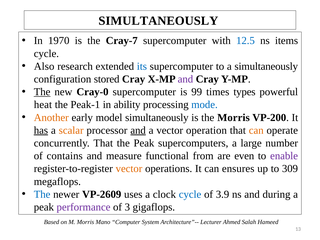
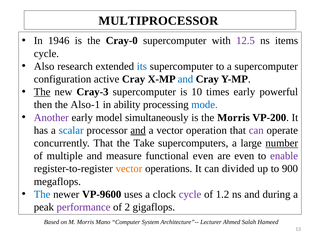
SIMULTANEOUSLY at (158, 21): SIMULTANEOUSLY -> MULTIPROCESSOR
1970: 1970 -> 1946
Cray-7: Cray-7 -> Cray-0
12.5 colour: blue -> purple
a simultaneously: simultaneously -> supercomputer
stored: stored -> active
and at (185, 79) colour: purple -> blue
Cray-0: Cray-0 -> Cray-3
99: 99 -> 10
times types: types -> early
heat: heat -> then
Peak-1: Peak-1 -> Also-1
Another colour: orange -> purple
has underline: present -> none
scalar colour: orange -> blue
can at (256, 130) colour: orange -> purple
the Peak: Peak -> Take
number underline: none -> present
contains: contains -> multiple
functional from: from -> even
ensures: ensures -> divided
309: 309 -> 900
VP-2609: VP-2609 -> VP-9600
cycle at (190, 194) colour: blue -> purple
3.9: 3.9 -> 1.2
3: 3 -> 2
